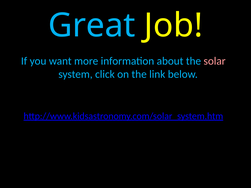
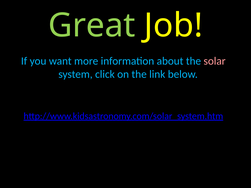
Great colour: light blue -> light green
